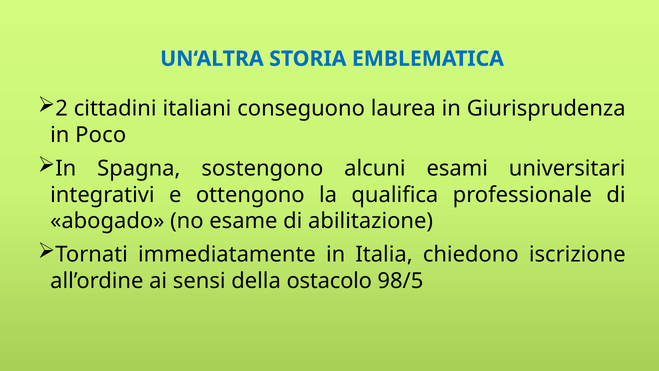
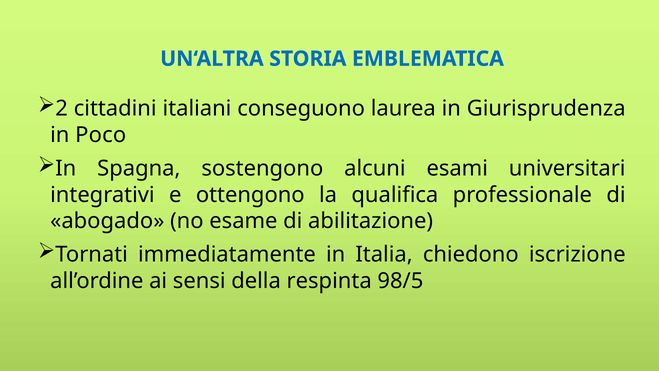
ostacolo: ostacolo -> respinta
